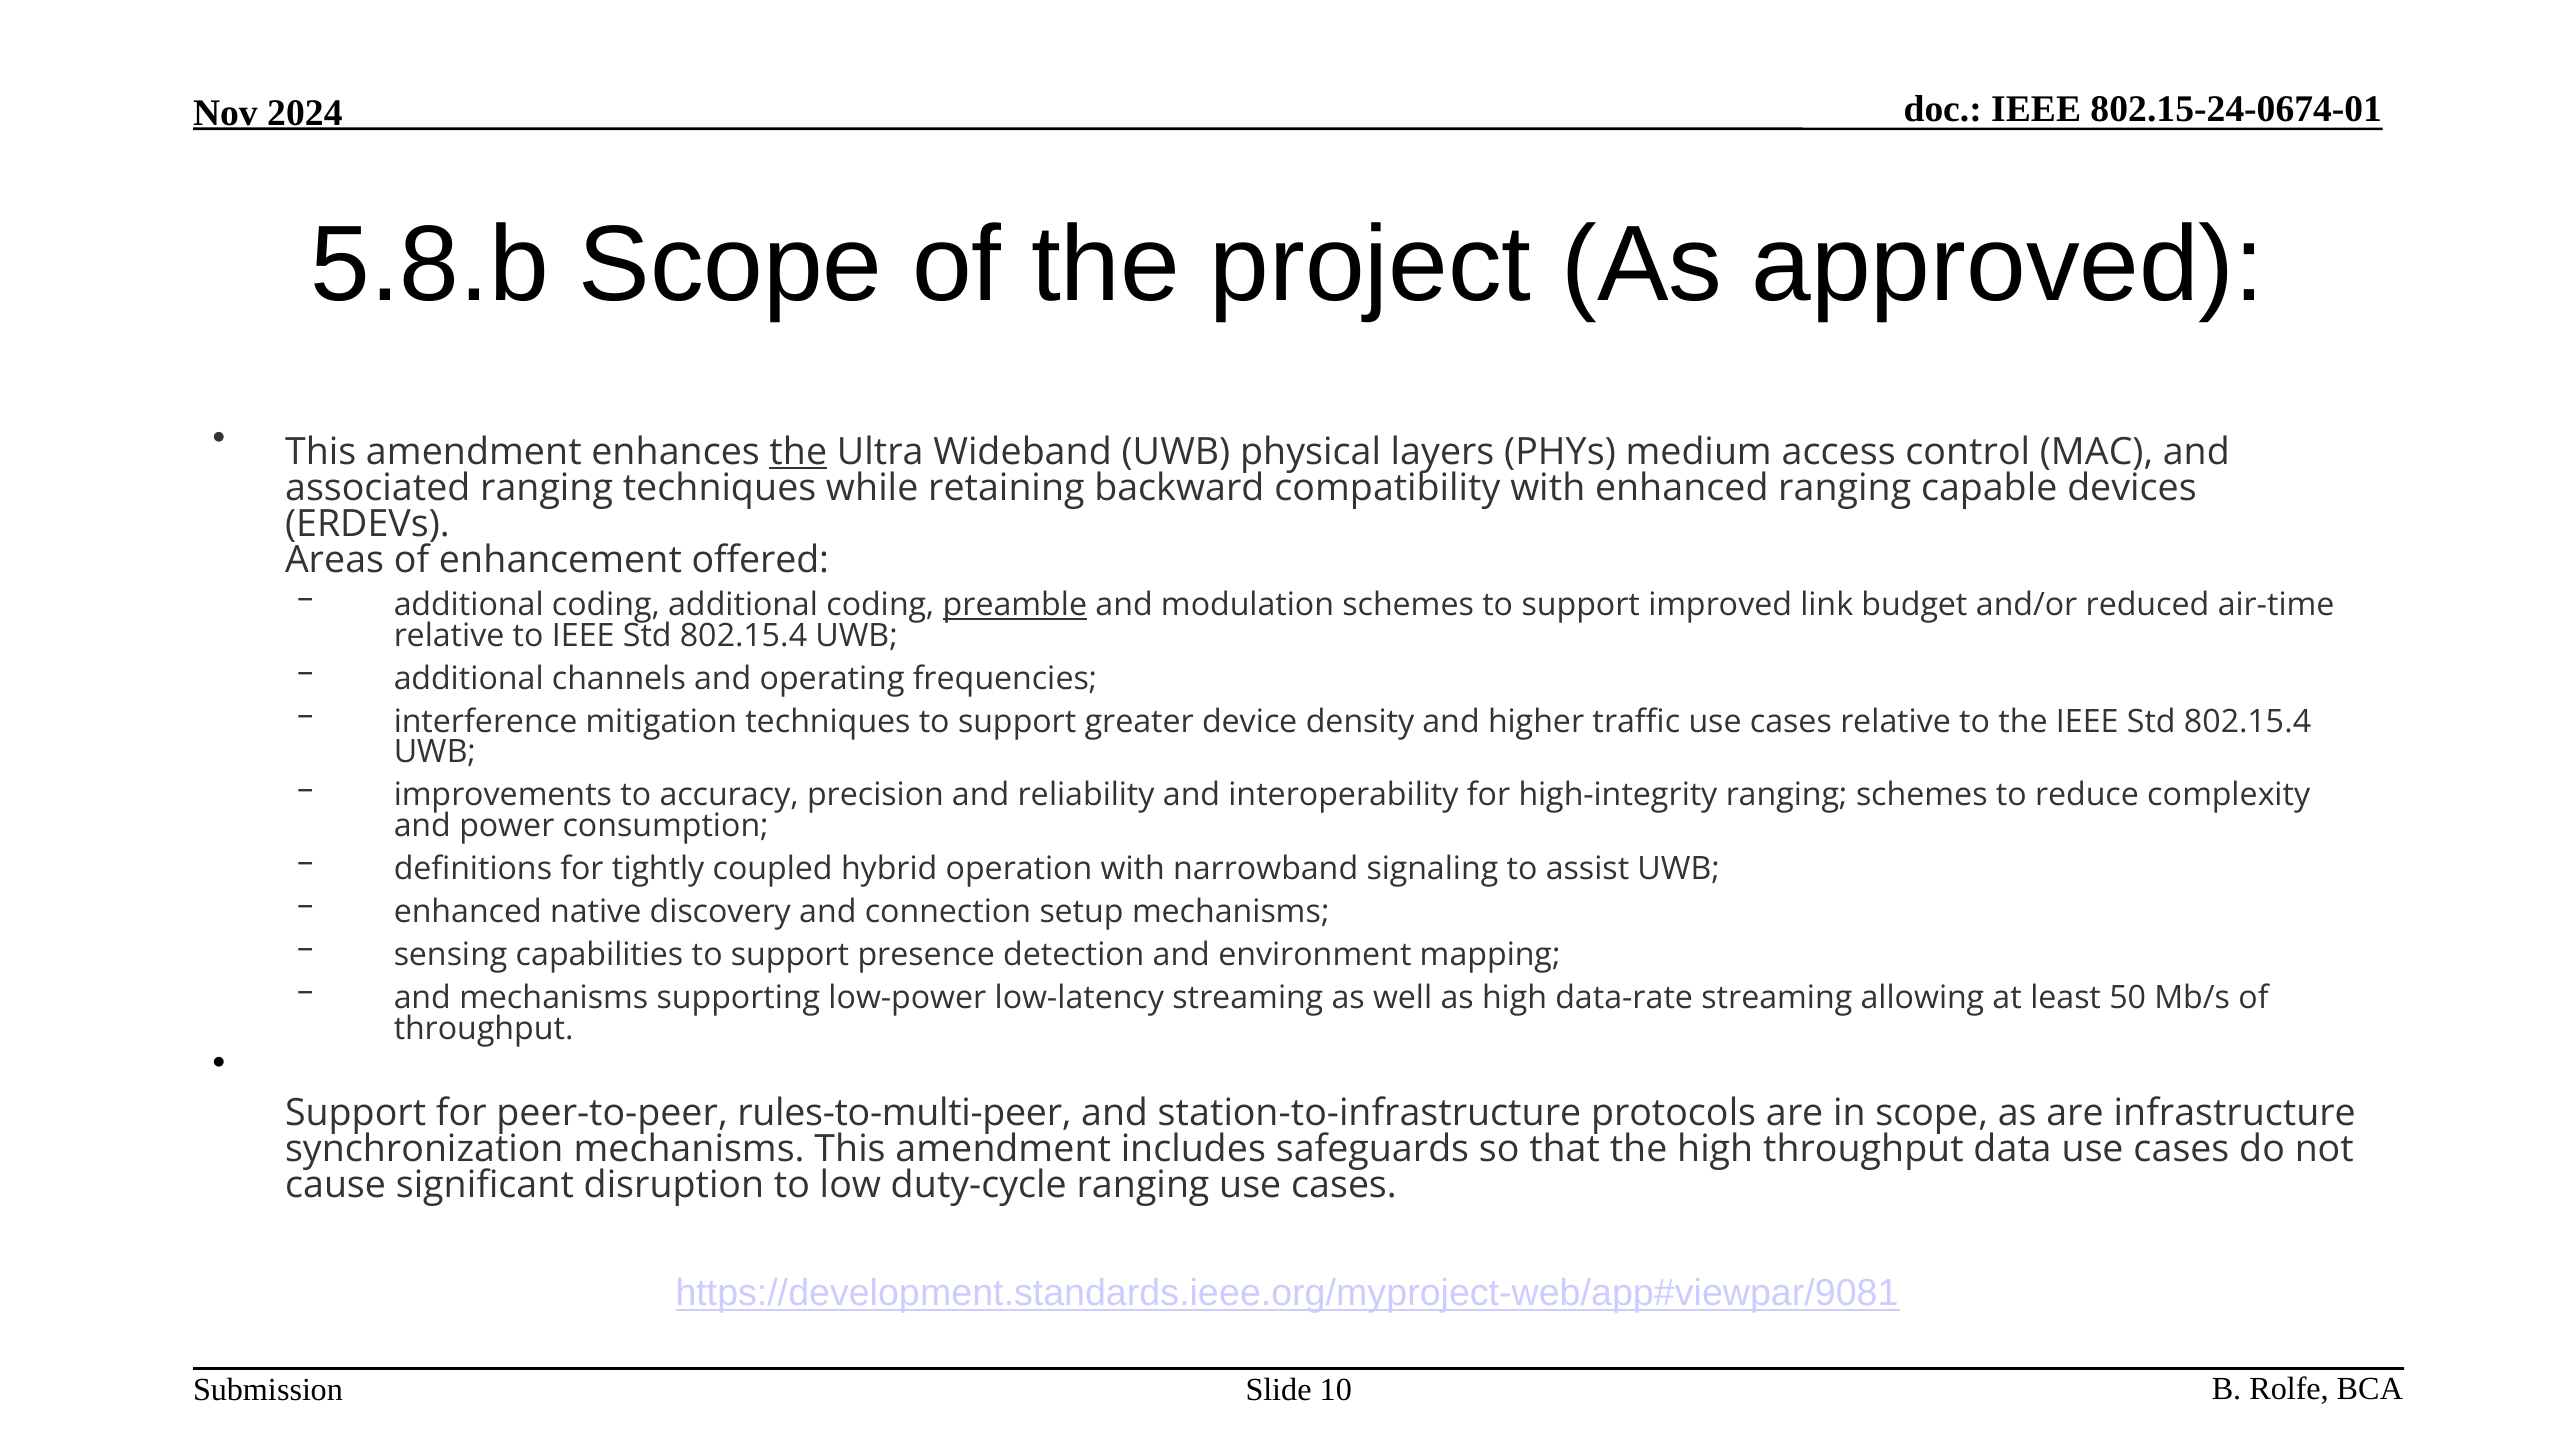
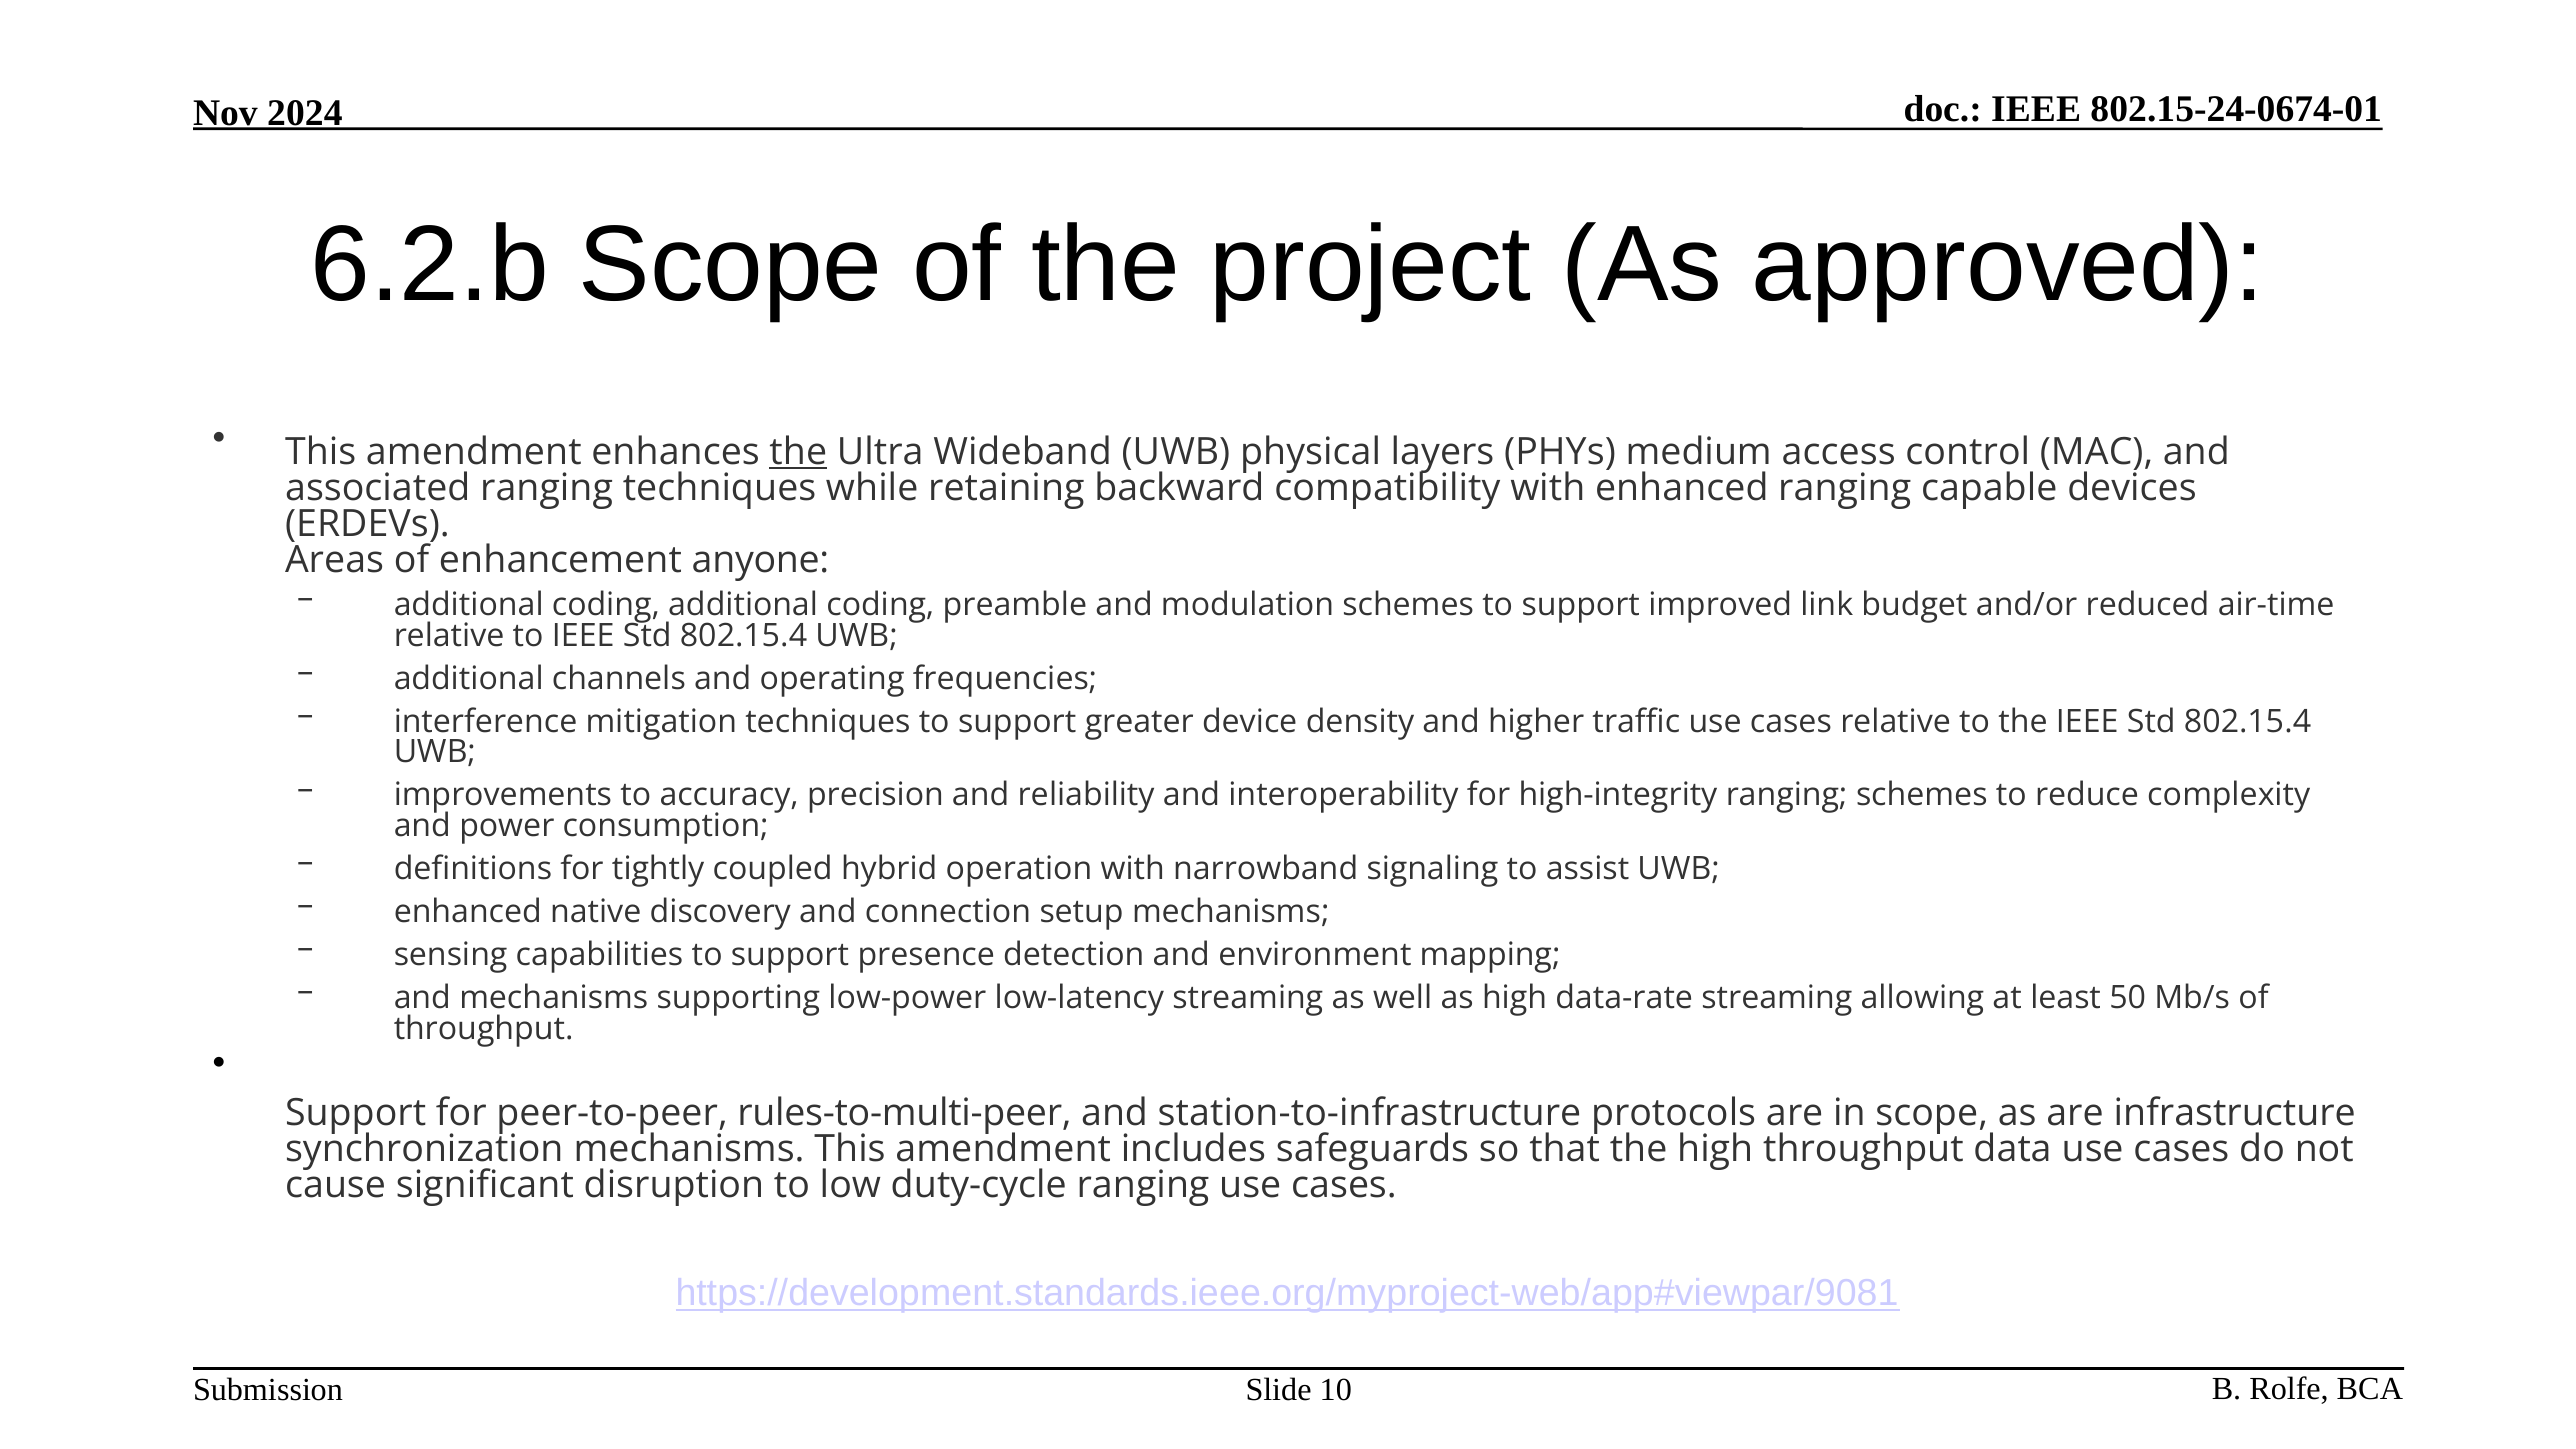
5.8.b: 5.8.b -> 6.2.b
offered: offered -> anyone
preamble underline: present -> none
